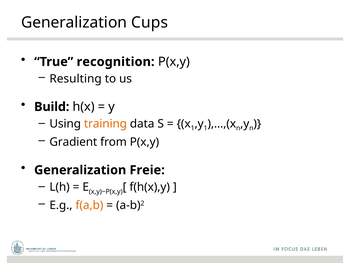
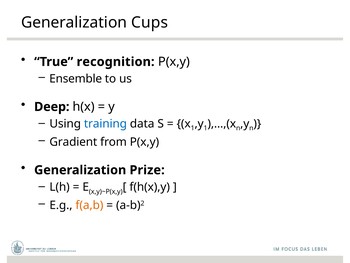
Resulting: Resulting -> Ensemble
Build: Build -> Deep
training colour: orange -> blue
Freie: Freie -> Prize
